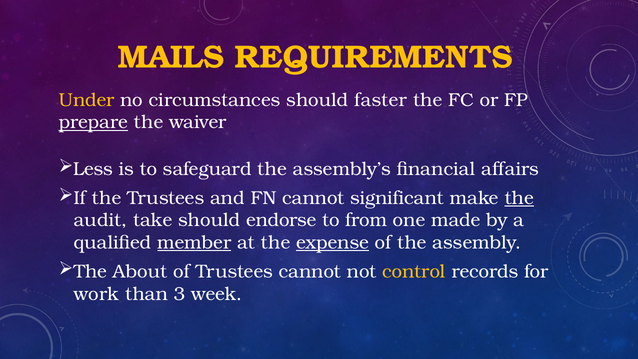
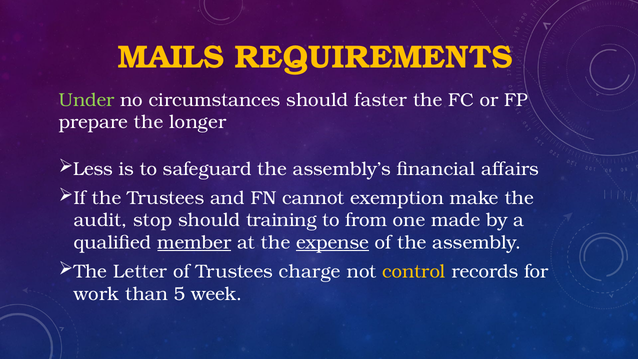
Under colour: yellow -> light green
prepare underline: present -> none
waiver: waiver -> longer
significant: significant -> exemption
the at (519, 198) underline: present -> none
take: take -> stop
endorse: endorse -> training
About: About -> Letter
Trustees cannot: cannot -> charge
3: 3 -> 5
